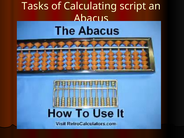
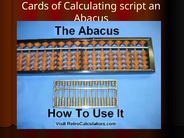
Tasks: Tasks -> Cards
